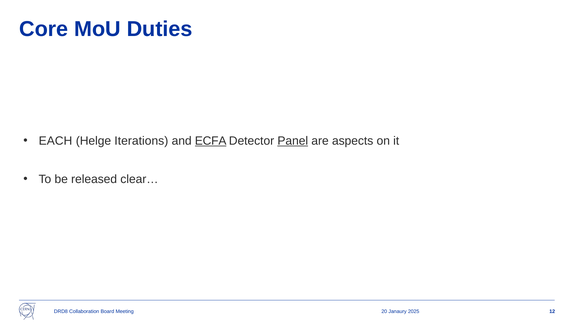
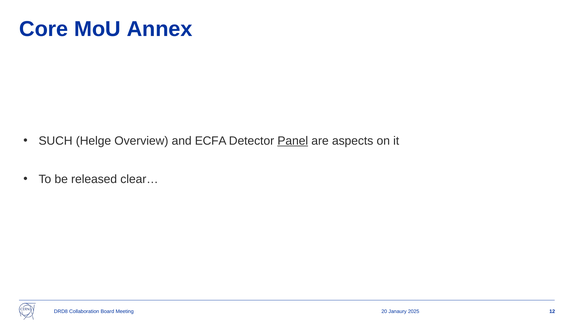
Duties: Duties -> Annex
EACH: EACH -> SUCH
Iterations: Iterations -> Overview
ECFA underline: present -> none
